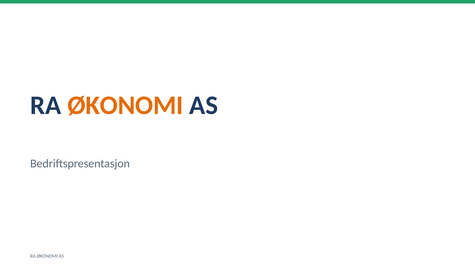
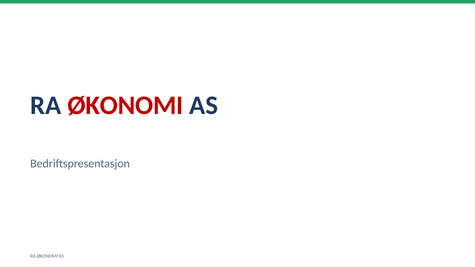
ØKONOMI at (125, 105) colour: orange -> red
